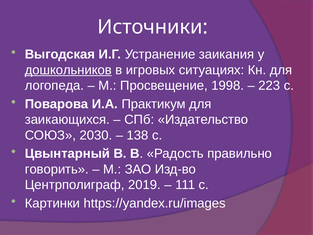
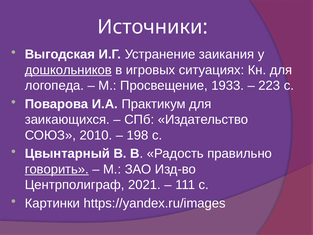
1998: 1998 -> 1933
2030: 2030 -> 2010
138: 138 -> 198
говорить underline: none -> present
2019: 2019 -> 2021
